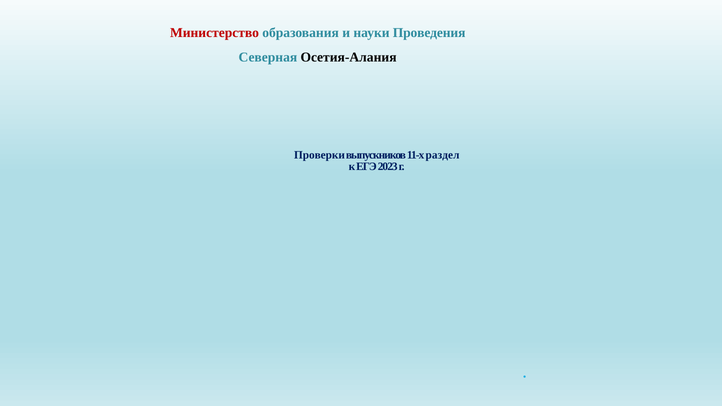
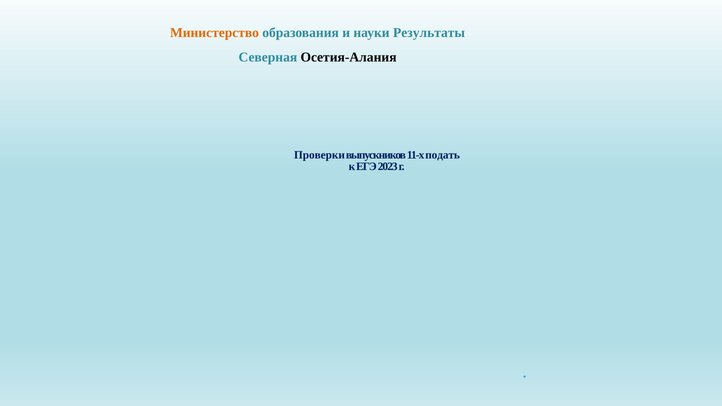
Министерство colour: red -> orange
Проведения: Проведения -> Результаты
раздел: раздел -> подать
